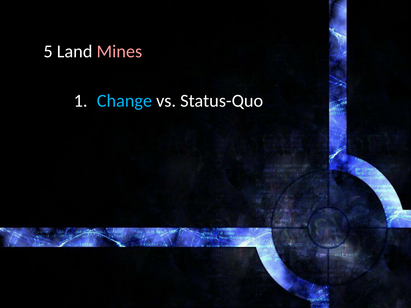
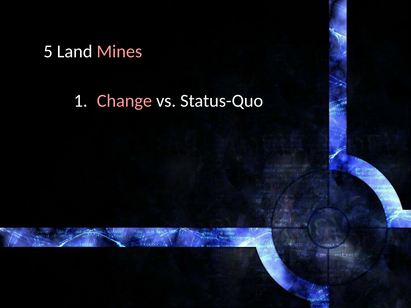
Change colour: light blue -> pink
